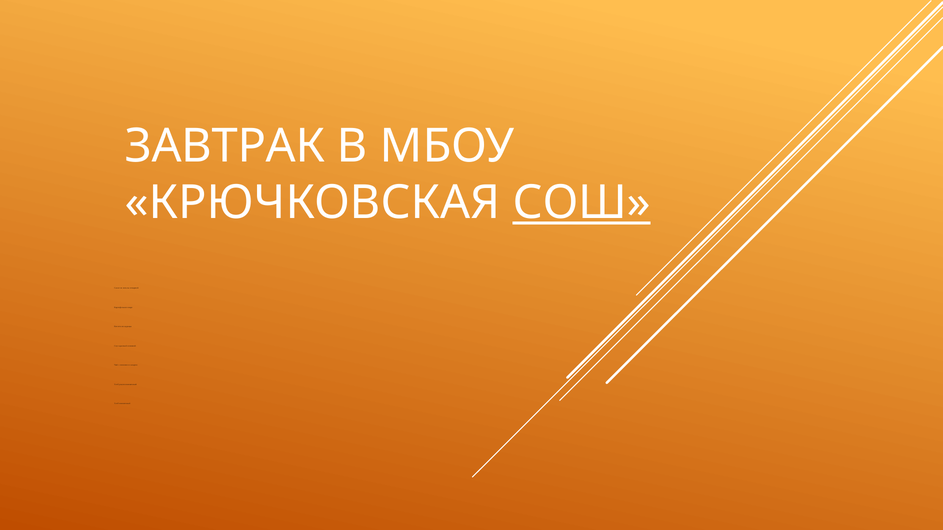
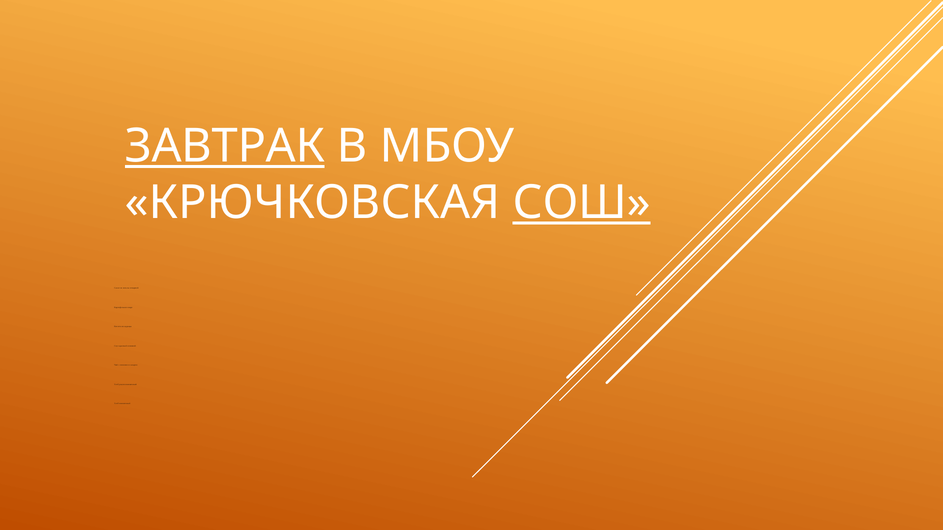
ЗАВТРАК underline: none -> present
